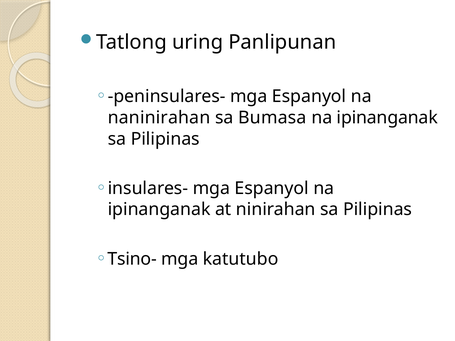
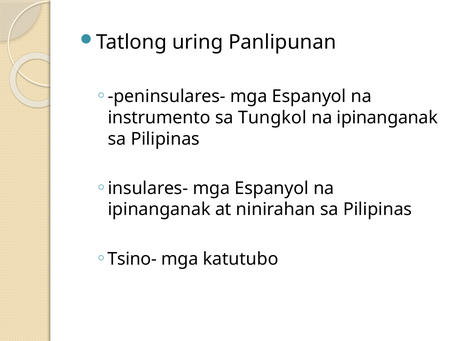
naninirahan: naninirahan -> instrumento
Bumasa: Bumasa -> Tungkol
